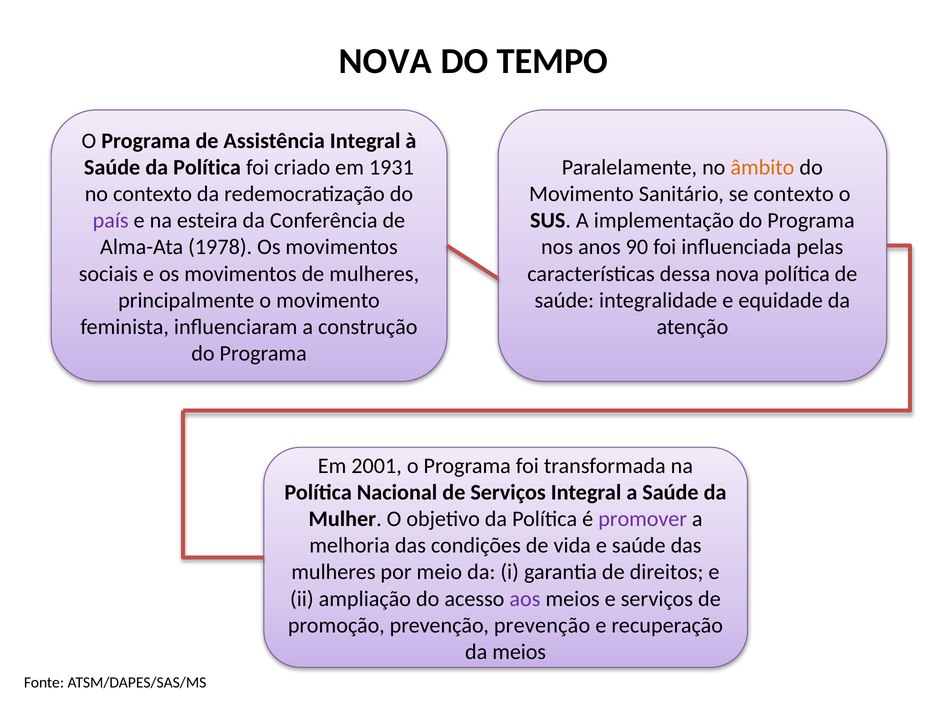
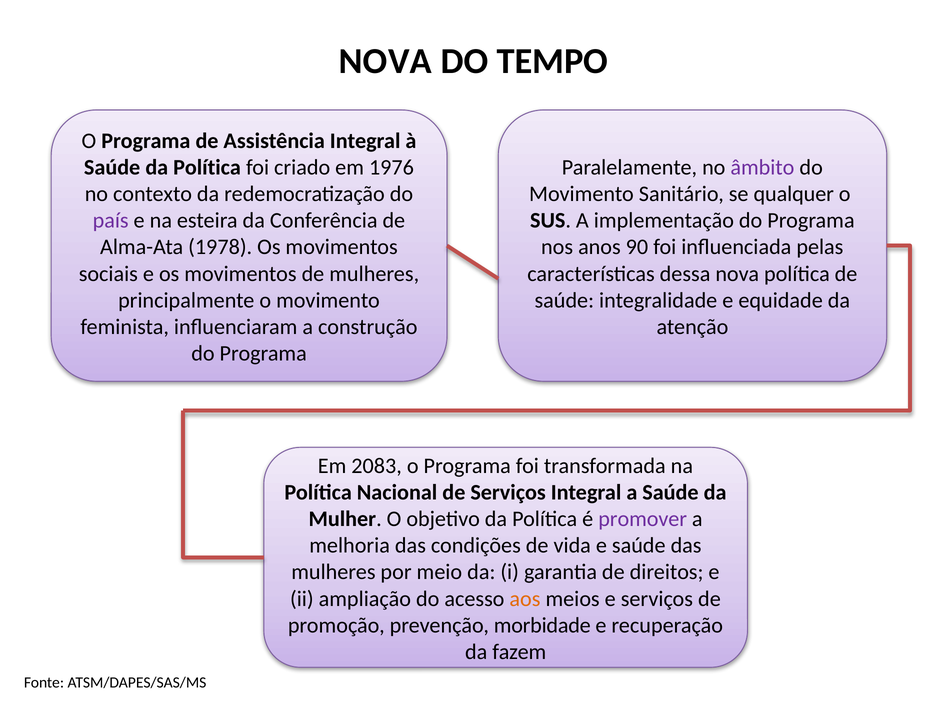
1931: 1931 -> 1976
âmbito colour: orange -> purple
se contexto: contexto -> qualquer
2001: 2001 -> 2083
aos colour: purple -> orange
prevenção prevenção: prevenção -> morbidade
da meios: meios -> fazem
